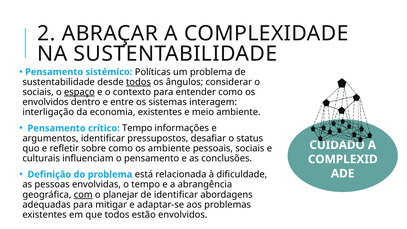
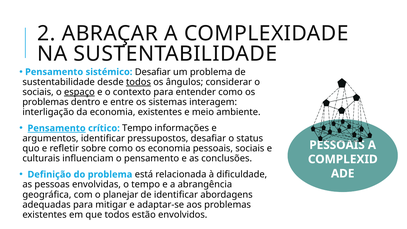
sistémico Políticas: Políticas -> Desafiar
envolvidos at (45, 102): envolvidos -> problemas
Pensamento at (57, 128) underline: none -> present
CUIDADO at (337, 145): CUIDADO -> PESSOAIS
os ambiente: ambiente -> economia
com underline: present -> none
